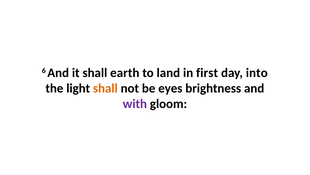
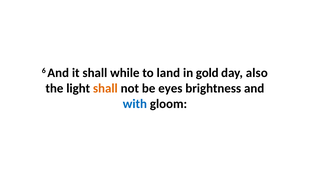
earth: earth -> while
first: first -> gold
into: into -> also
with colour: purple -> blue
